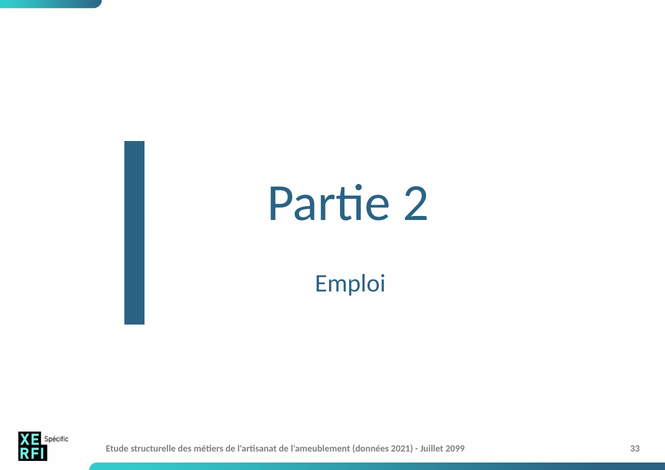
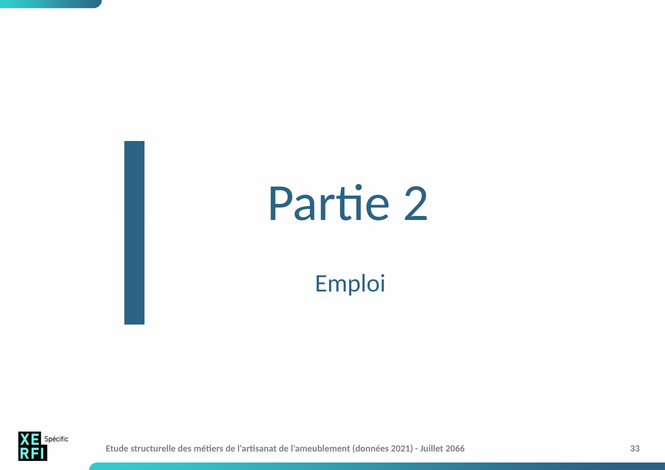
2099: 2099 -> 2066
